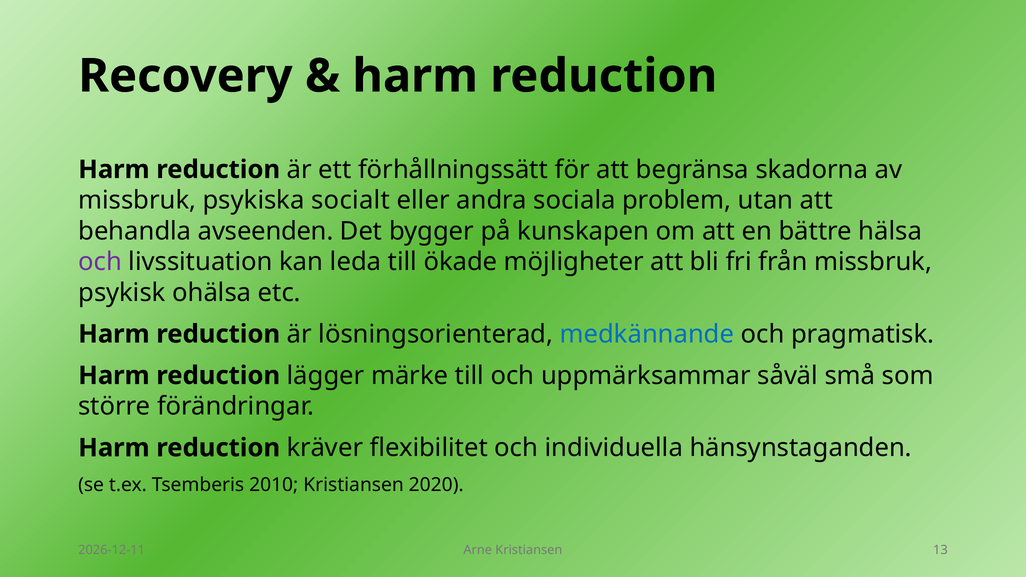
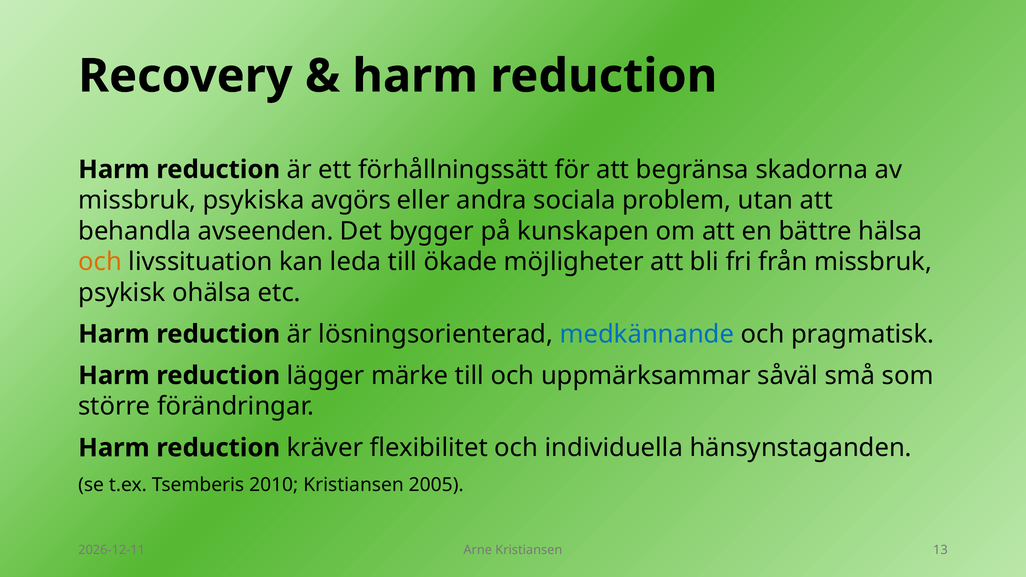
socialt: socialt -> avgörs
och at (100, 262) colour: purple -> orange
2020: 2020 -> 2005
